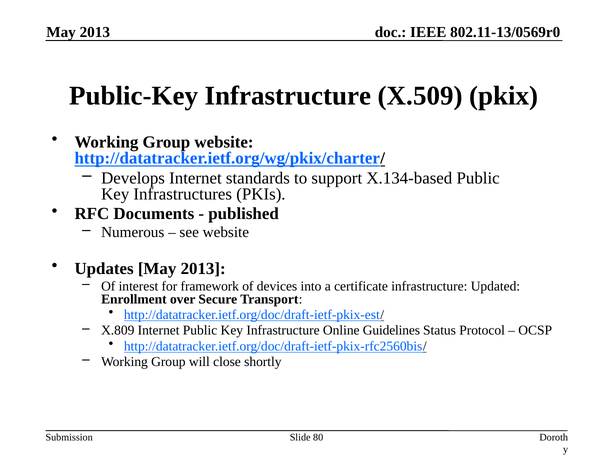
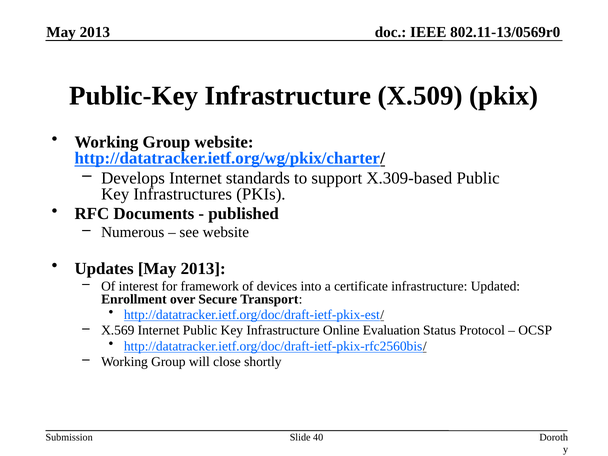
X.134-based: X.134-based -> X.309-based
X.809: X.809 -> X.569
Guidelines: Guidelines -> Evaluation
80: 80 -> 40
